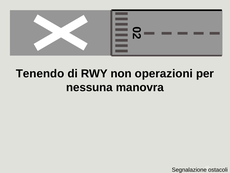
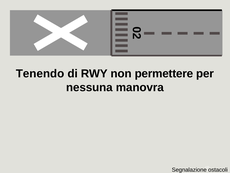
operazioni: operazioni -> permettere
